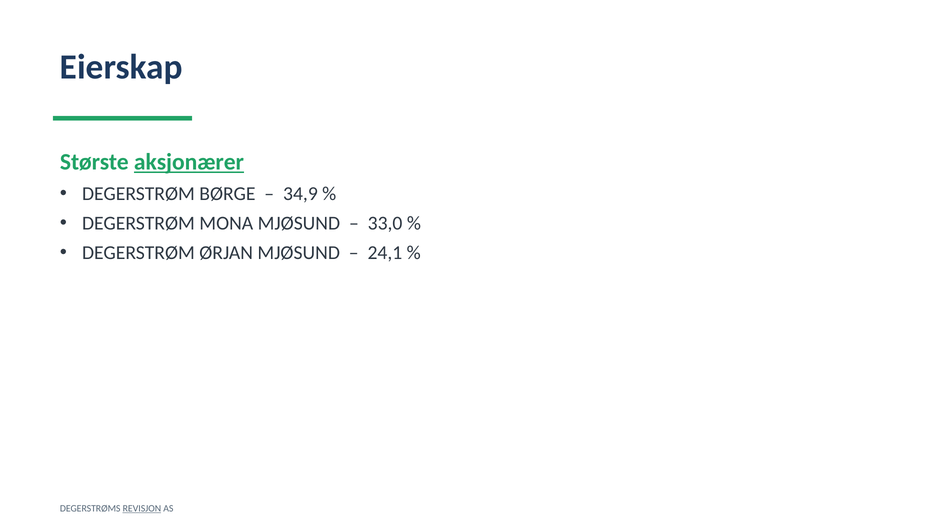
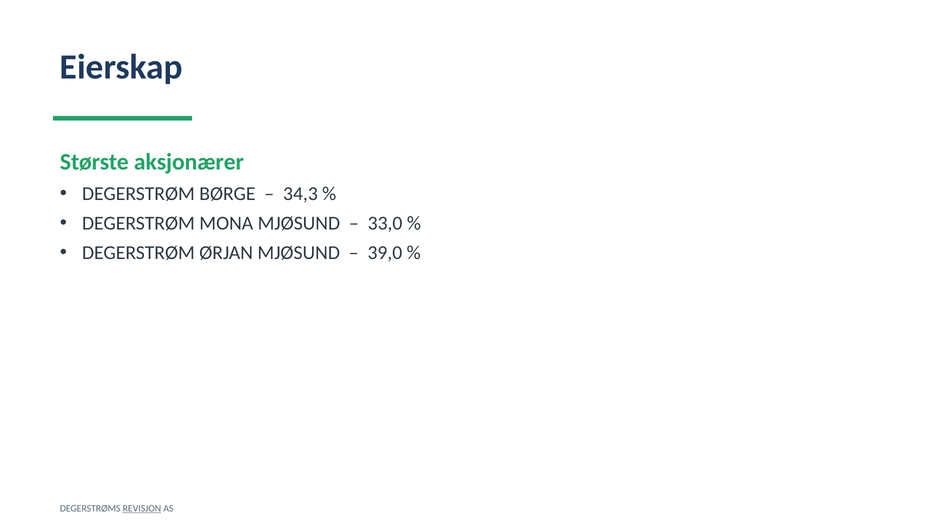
aksjonærer underline: present -> none
34,9: 34,9 -> 34,3
24,1: 24,1 -> 39,0
